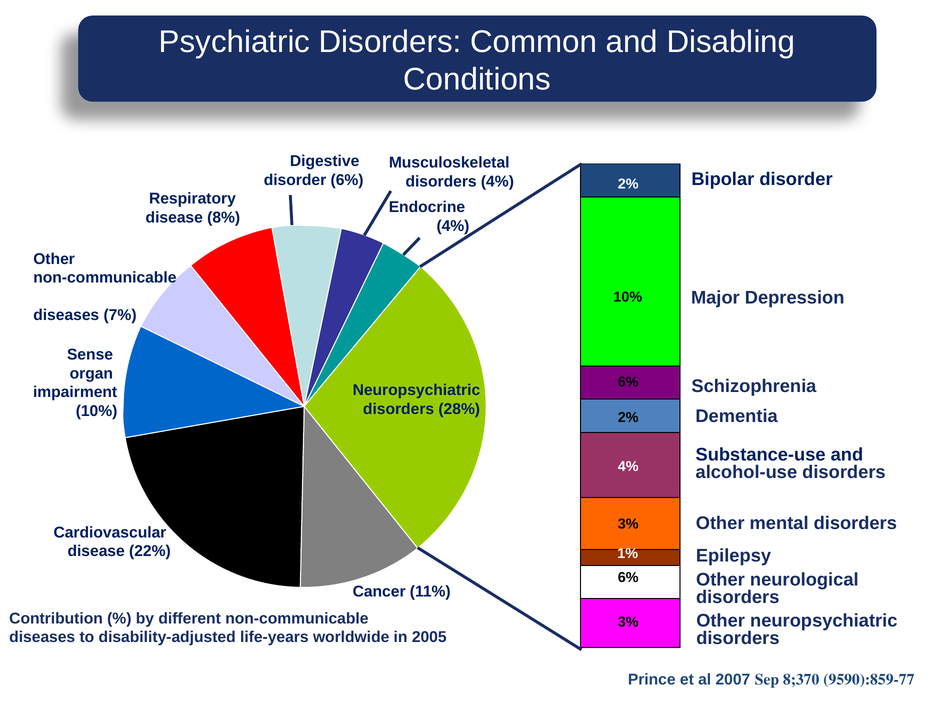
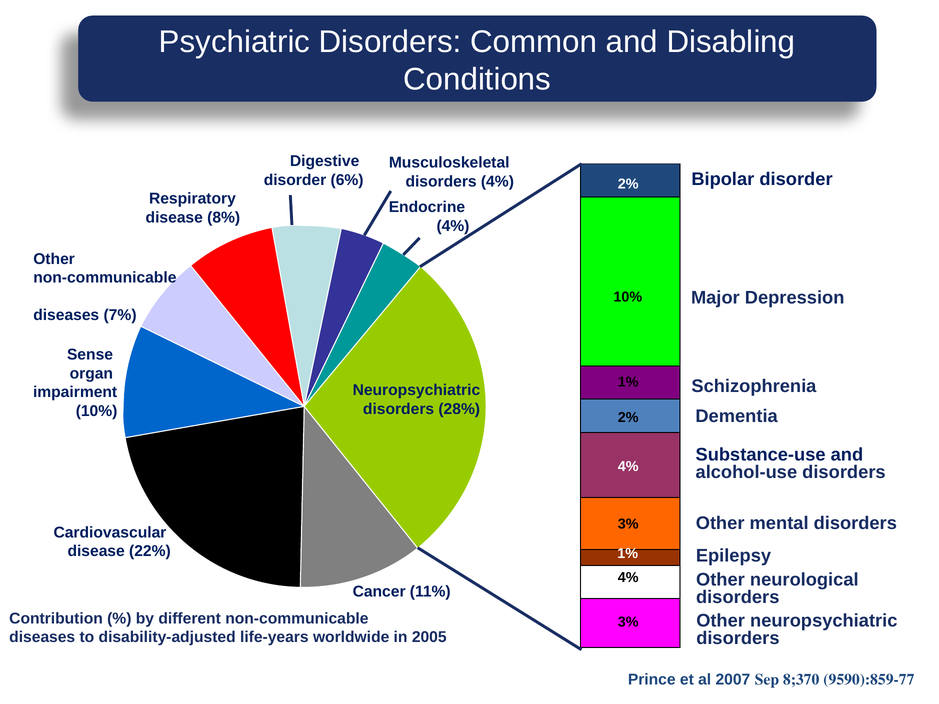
6% at (628, 382): 6% -> 1%
6% at (628, 578): 6% -> 4%
